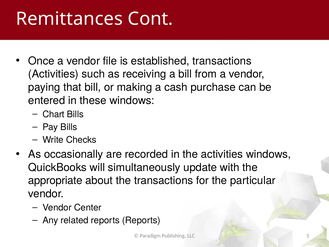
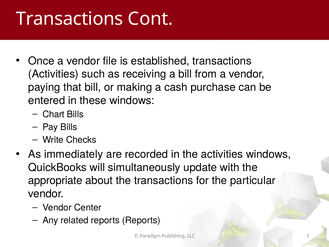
Remittances at (69, 19): Remittances -> Transactions
occasionally: occasionally -> immediately
